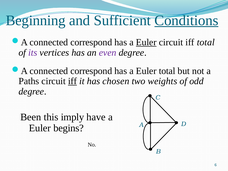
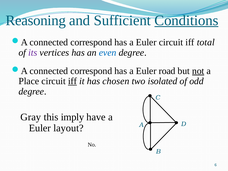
Beginning: Beginning -> Reasoning
Euler at (146, 42) underline: present -> none
even colour: purple -> blue
Euler total: total -> road
not underline: none -> present
Paths: Paths -> Place
weights: weights -> isolated
Been: Been -> Gray
begins: begins -> layout
